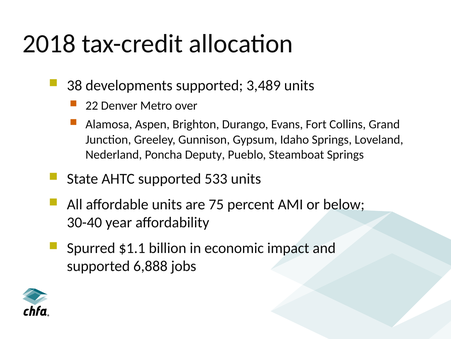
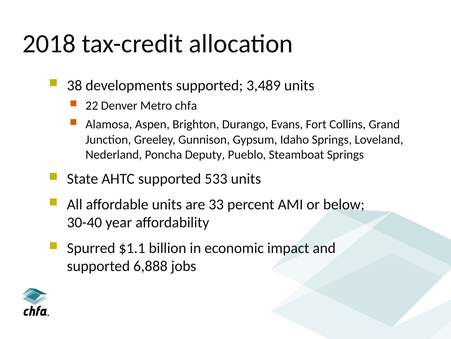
over: over -> chfa
75: 75 -> 33
